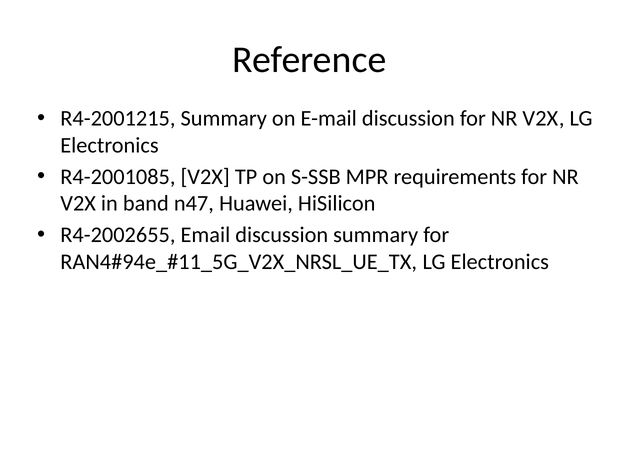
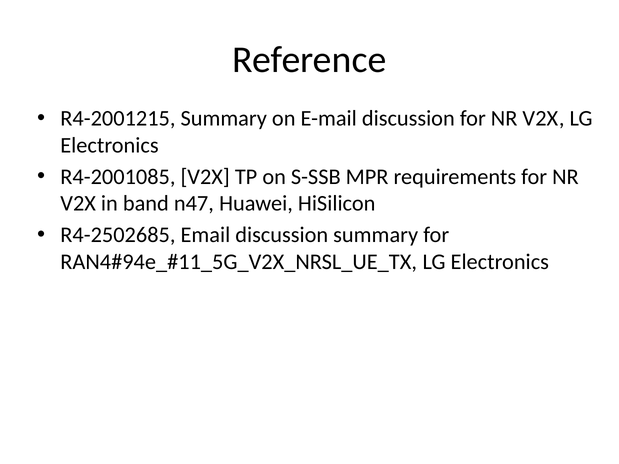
R4-2002655: R4-2002655 -> R4-2502685
